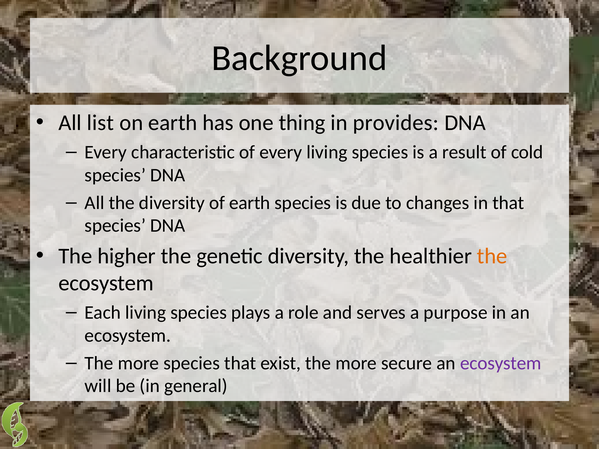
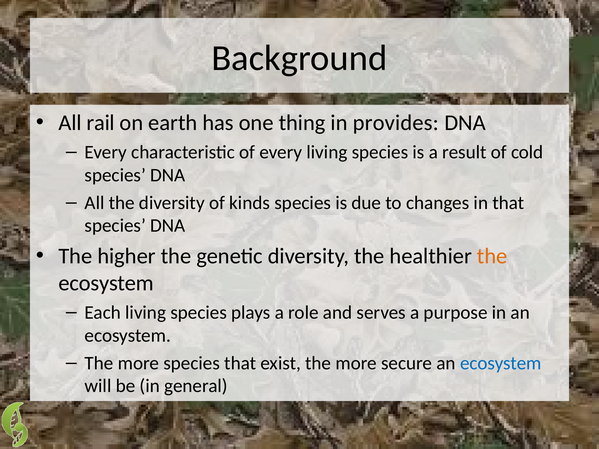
list: list -> rail
of earth: earth -> kinds
ecosystem at (501, 363) colour: purple -> blue
